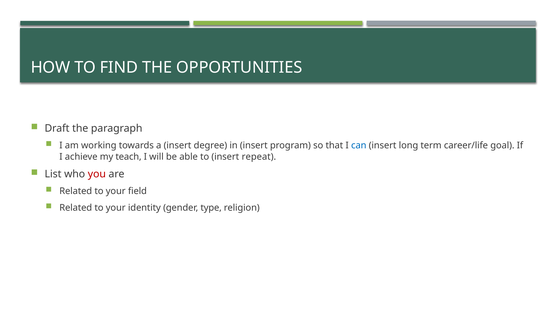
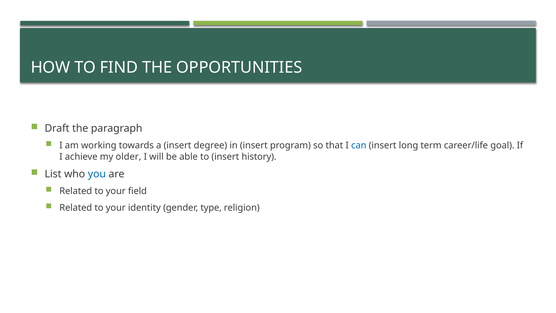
teach: teach -> older
repeat: repeat -> history
you colour: red -> blue
